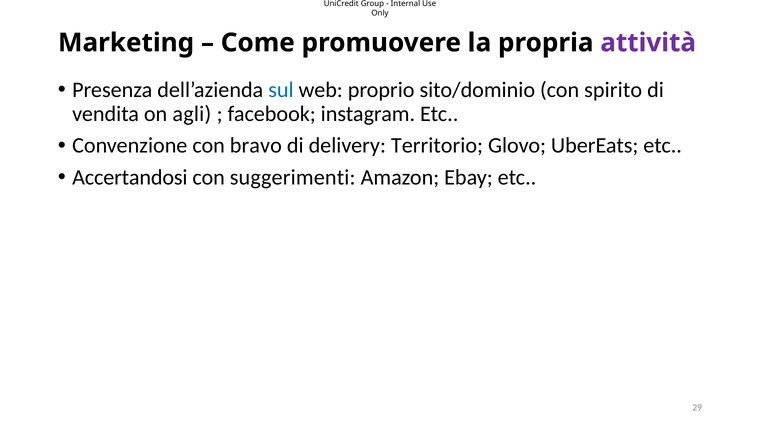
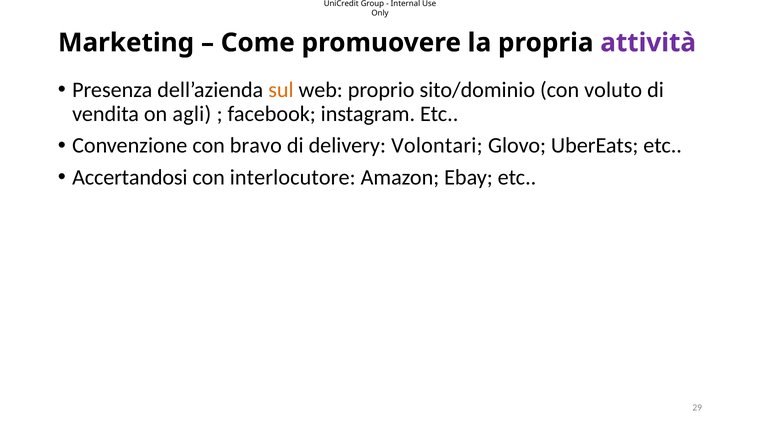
sul colour: blue -> orange
spirito: spirito -> voluto
Territorio: Territorio -> Volontari
suggerimenti: suggerimenti -> interlocutore
